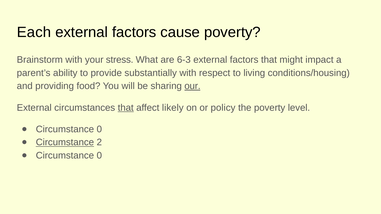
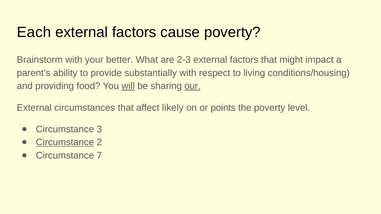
stress: stress -> better
6-3: 6-3 -> 2-3
will underline: none -> present
that at (126, 108) underline: present -> none
policy: policy -> points
0 at (99, 129): 0 -> 3
0 at (99, 156): 0 -> 7
